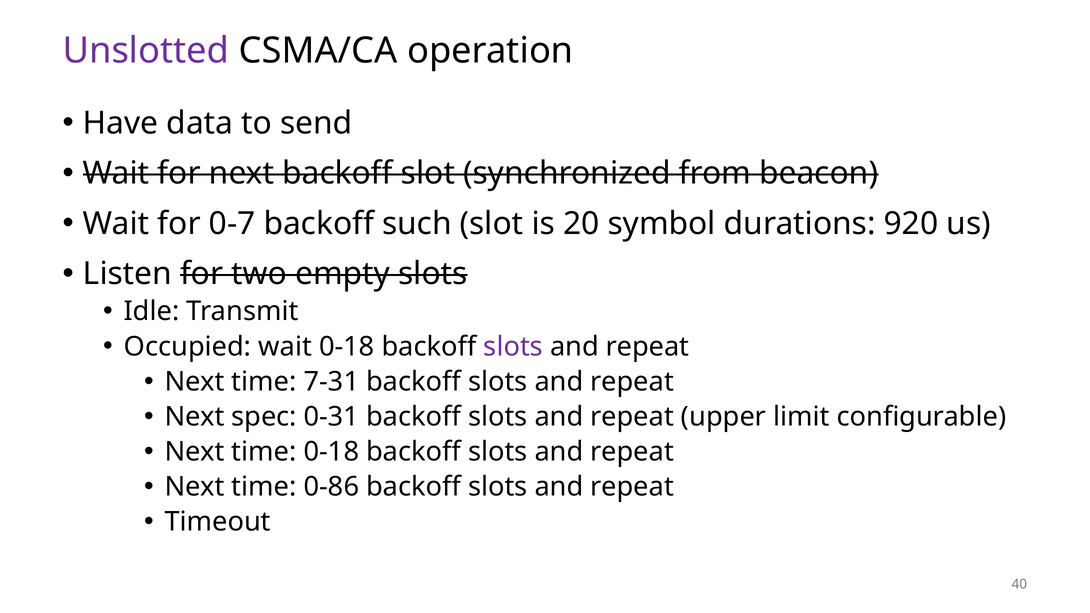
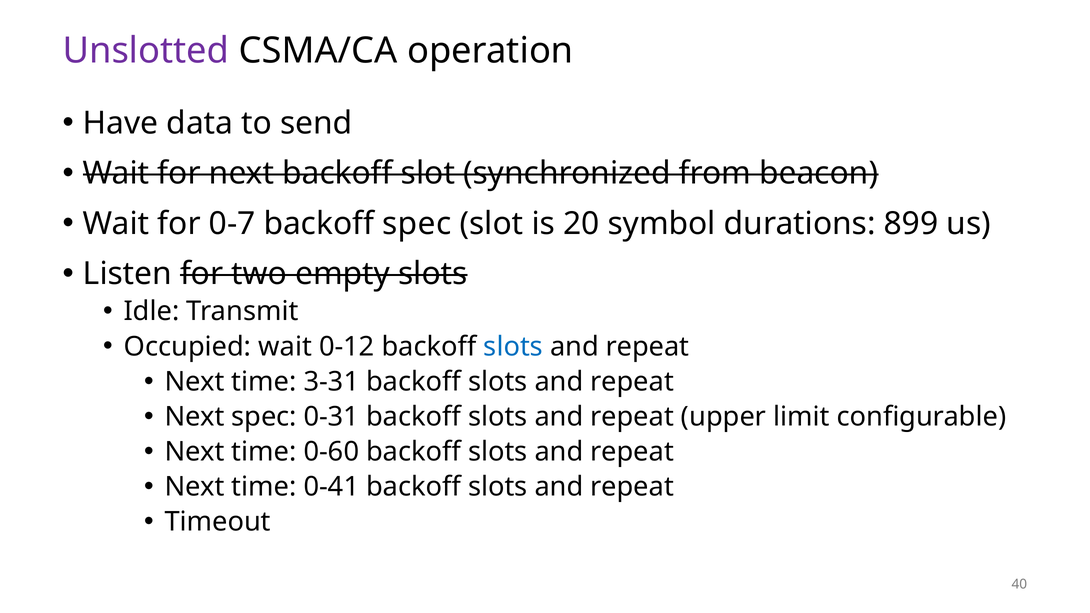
backoff such: such -> spec
920: 920 -> 899
wait 0-18: 0-18 -> 0-12
slots at (513, 347) colour: purple -> blue
7-31: 7-31 -> 3-31
time 0-18: 0-18 -> 0-60
0-86: 0-86 -> 0-41
